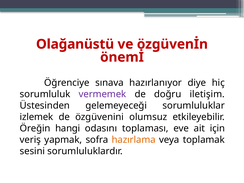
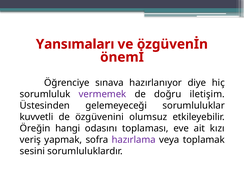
Olağanüstü: Olağanüstü -> Yansımaları
izlemek: izlemek -> kuvvetli
için: için -> kızı
hazırlama colour: orange -> purple
